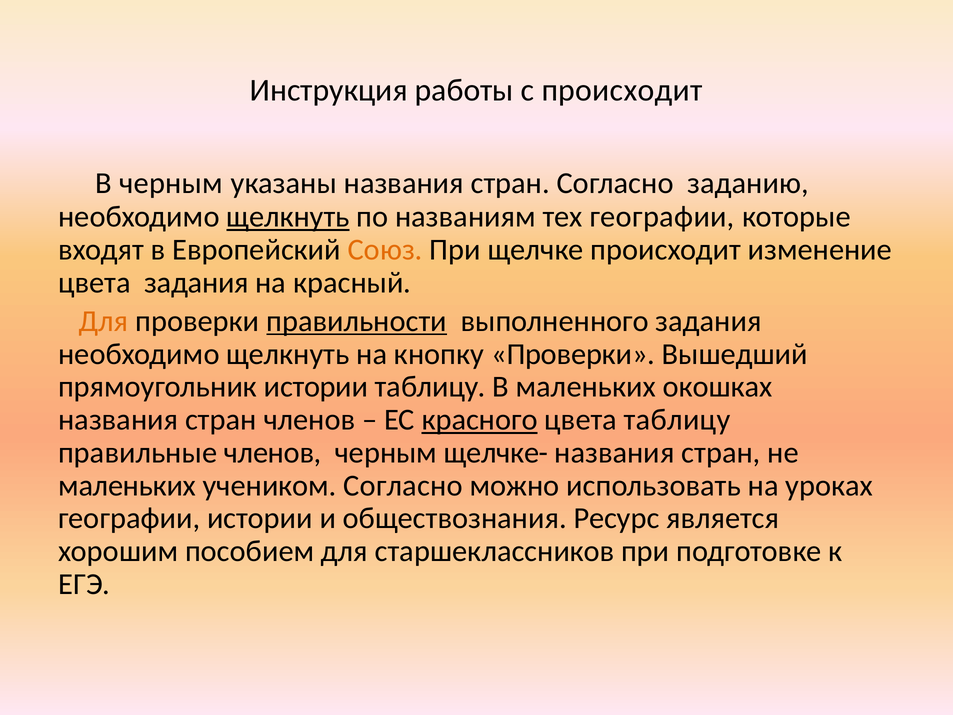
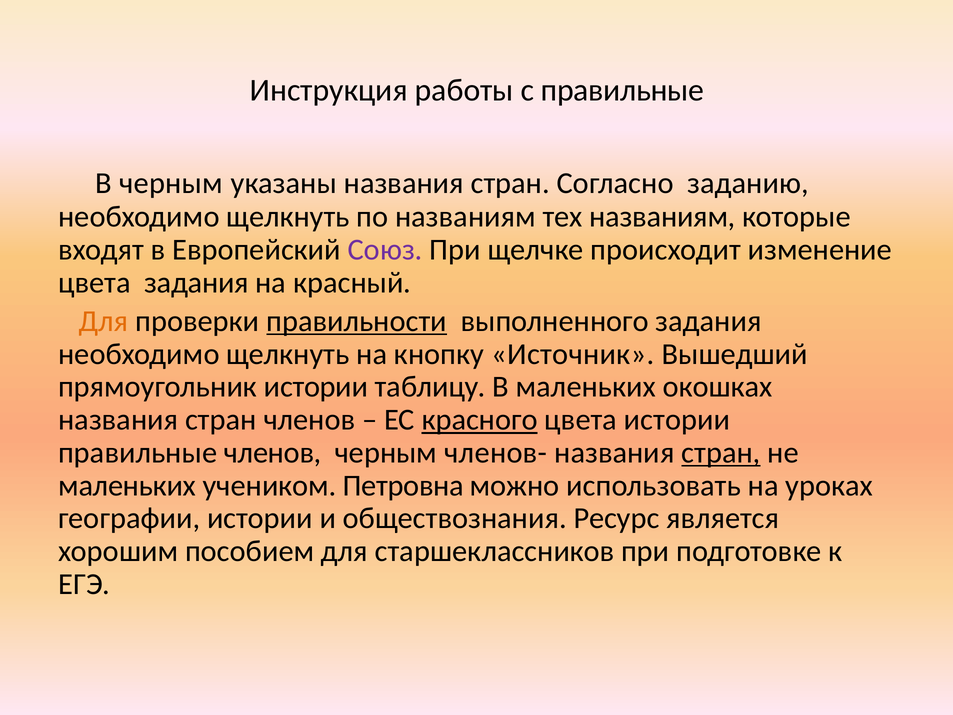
с происходит: происходит -> правильные
щелкнуть at (288, 217) underline: present -> none
тех географии: географии -> названиям
Союз colour: orange -> purple
кнопку Проверки: Проверки -> Источник
цвета таблицу: таблицу -> истории
щелчке-: щелчке- -> членов-
стран at (721, 453) underline: none -> present
учеником Согласно: Согласно -> Петровна
